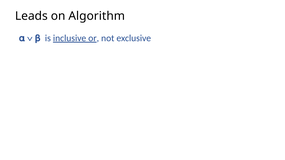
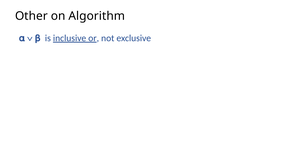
Leads: Leads -> Other
